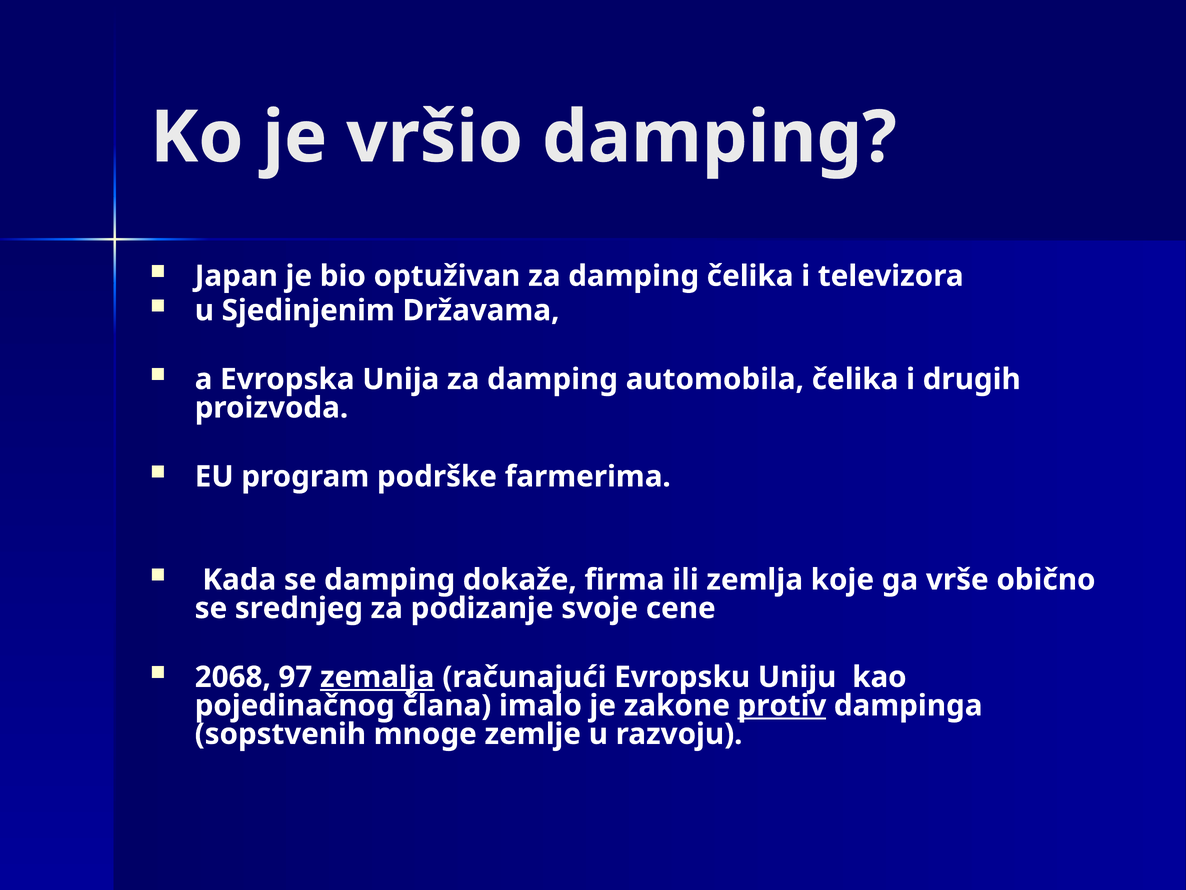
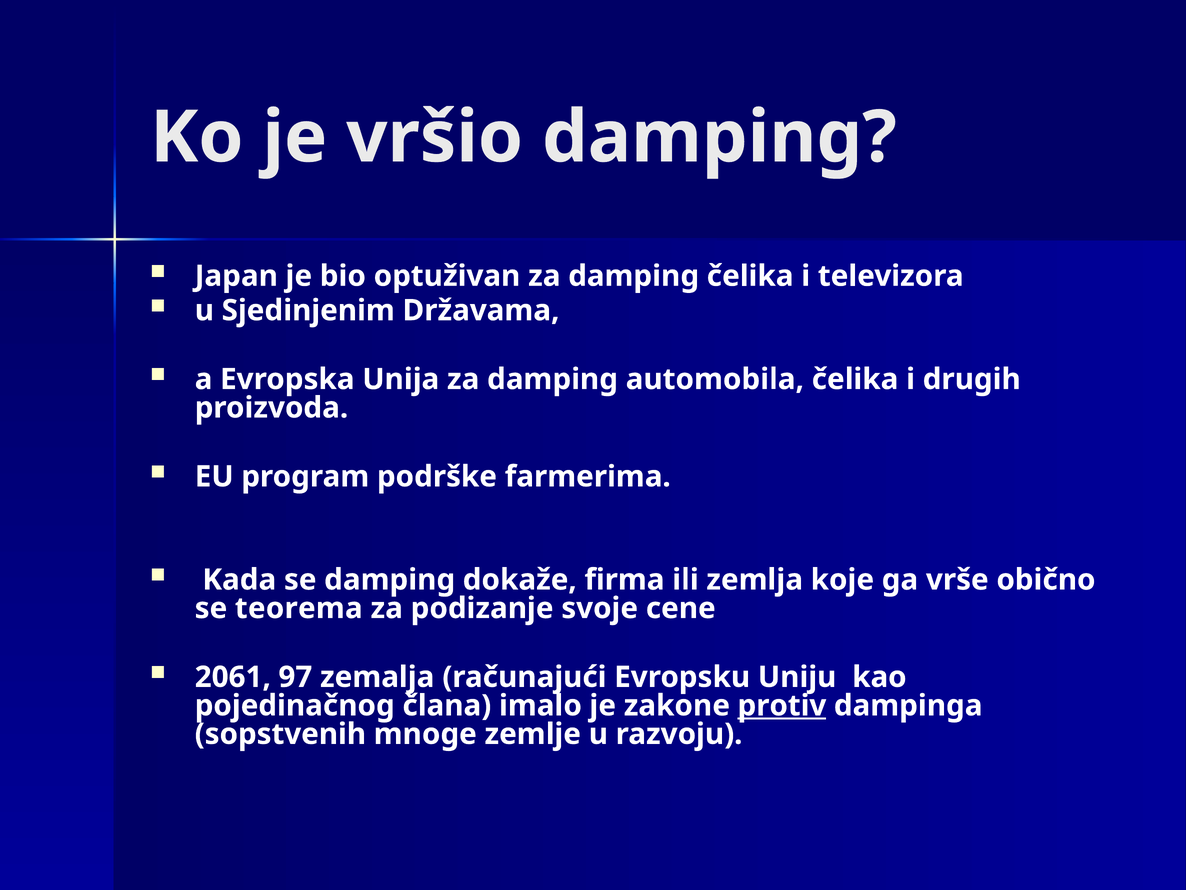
srednjeg: srednjeg -> teorema
2068: 2068 -> 2061
zemalja underline: present -> none
